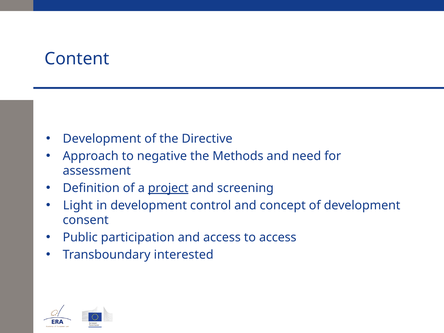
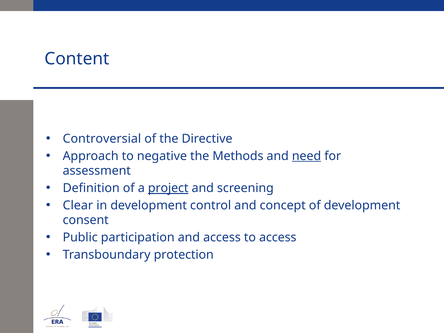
Development at (102, 139): Development -> Controversial
need underline: none -> present
Light: Light -> Clear
interested: interested -> protection
